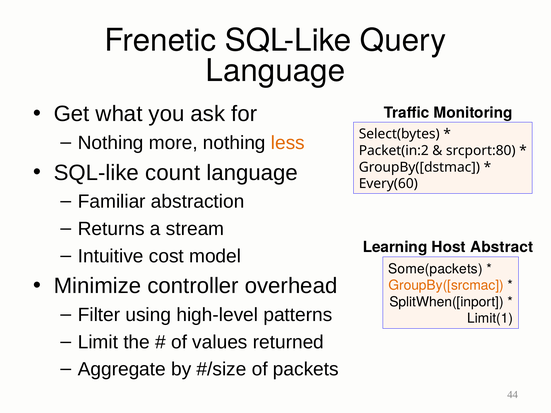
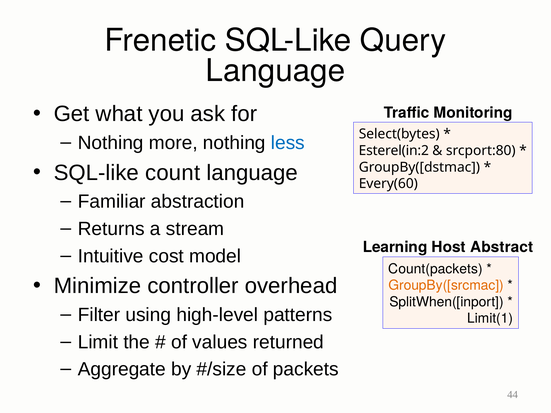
less colour: orange -> blue
Packet(in:2: Packet(in:2 -> Esterel(in:2
Some(packets: Some(packets -> Count(packets
